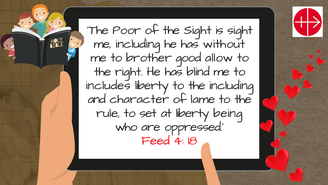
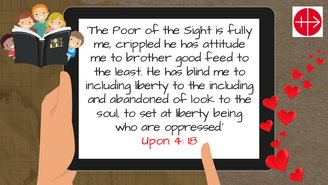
is sight: sight -> fully
me including: including -> crippled
without: without -> attitude
allow: allow -> feed
right: right -> least
includes at (108, 85): includes -> including
character: character -> abandoned
lame: lame -> look
rule: rule -> soul
Feed: Feed -> Upon
